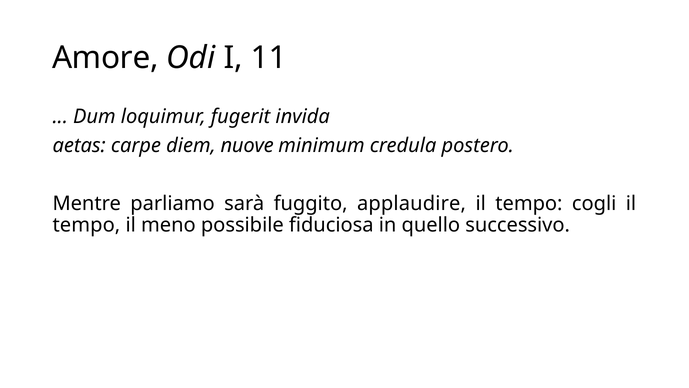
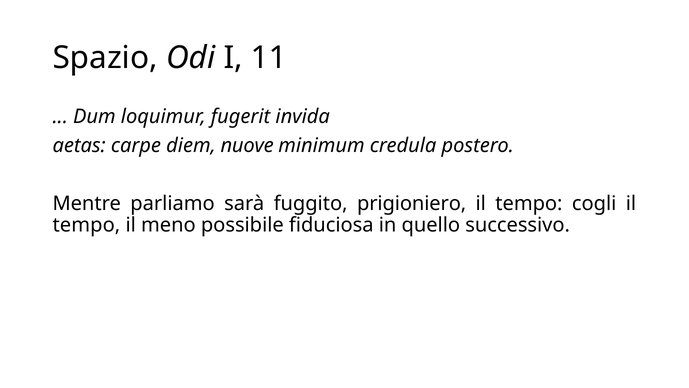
Amore: Amore -> Spazio
applaudire: applaudire -> prigioniero
